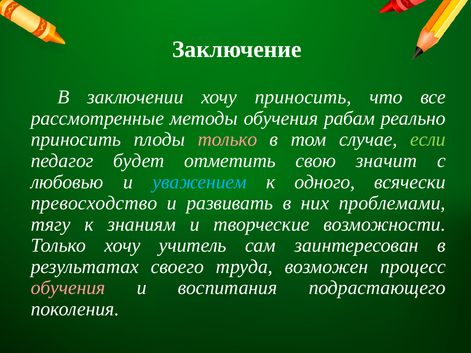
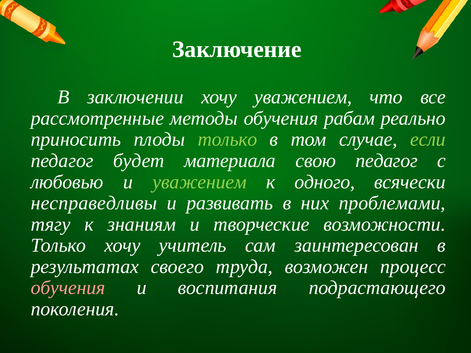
хочу приносить: приносить -> уважением
только at (227, 140) colour: pink -> light green
отметить: отметить -> материала
свою значит: значит -> педагог
уважением at (200, 182) colour: light blue -> light green
превосходство: превосходство -> несправедливы
